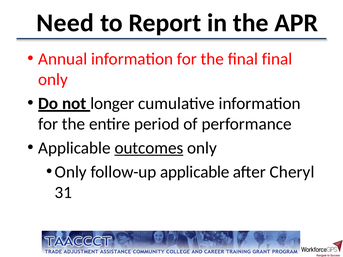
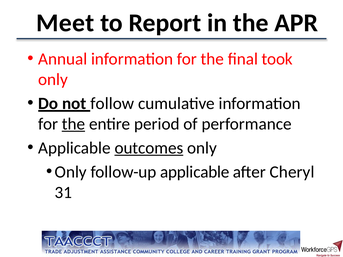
Need: Need -> Meet
final final: final -> took
longer: longer -> follow
the at (73, 124) underline: none -> present
